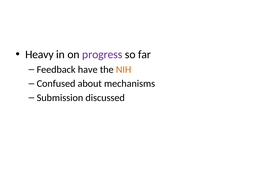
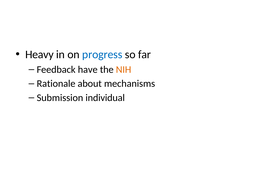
progress colour: purple -> blue
Confused: Confused -> Rationale
discussed: discussed -> individual
